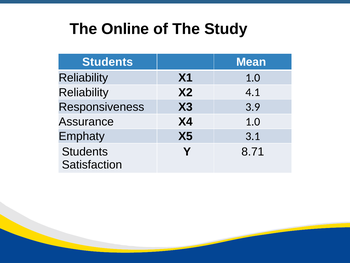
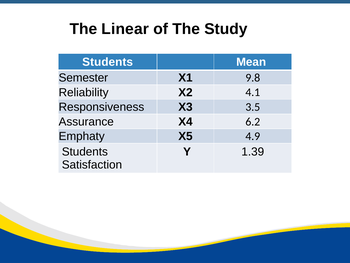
Online: Online -> Linear
Reliability at (83, 78): Reliability -> Semester
X1 1.0: 1.0 -> 9.8
3.9: 3.9 -> 3.5
X4 1.0: 1.0 -> 6.2
3.1: 3.1 -> 4.9
8.71: 8.71 -> 1.39
